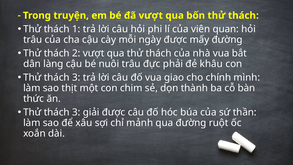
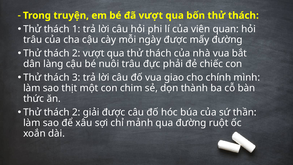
khâu: khâu -> chiếc
3 at (76, 112): 3 -> 2
